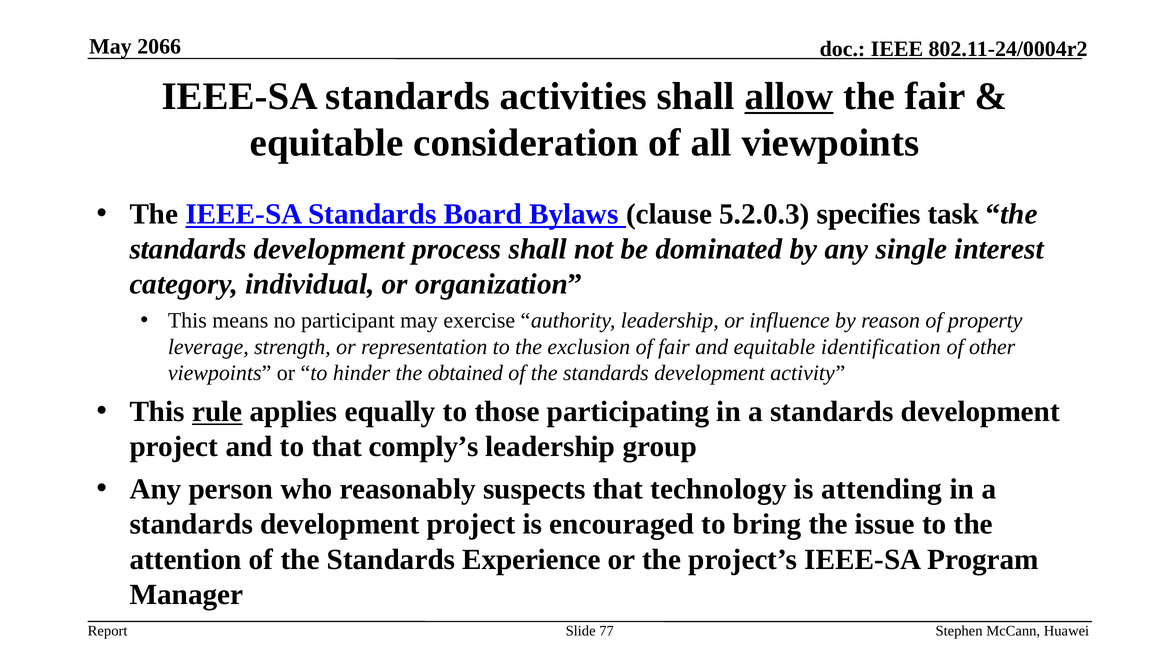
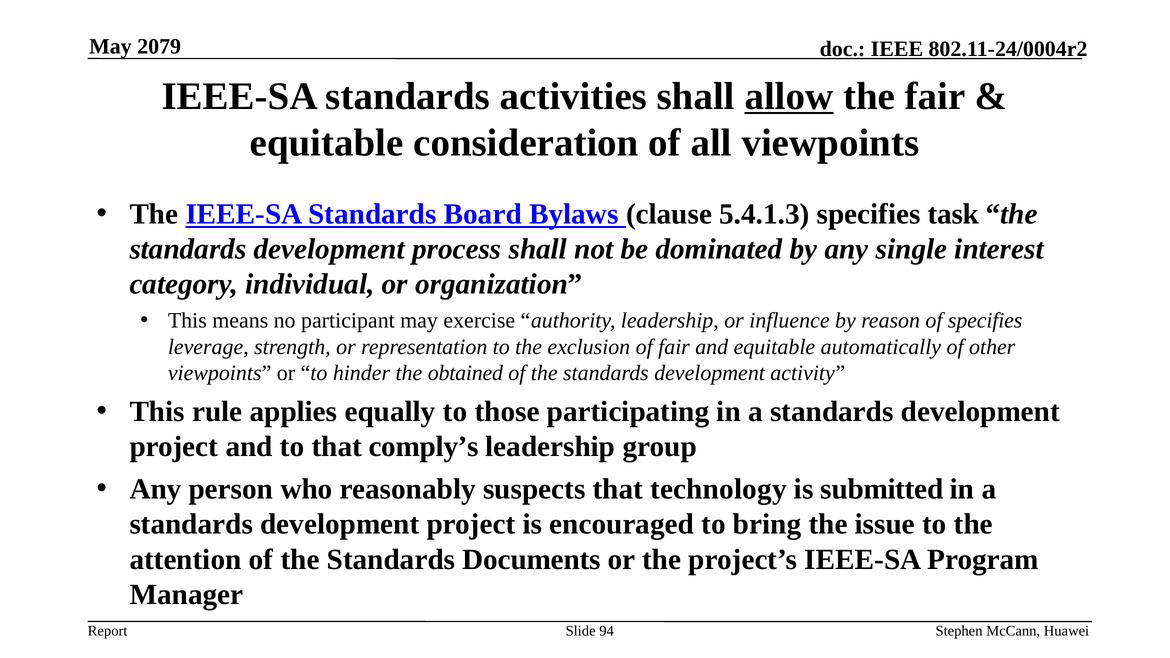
2066: 2066 -> 2079
5.2.0.3: 5.2.0.3 -> 5.4.1.3
of property: property -> specifies
identification: identification -> automatically
rule underline: present -> none
attending: attending -> submitted
Experience: Experience -> Documents
77: 77 -> 94
